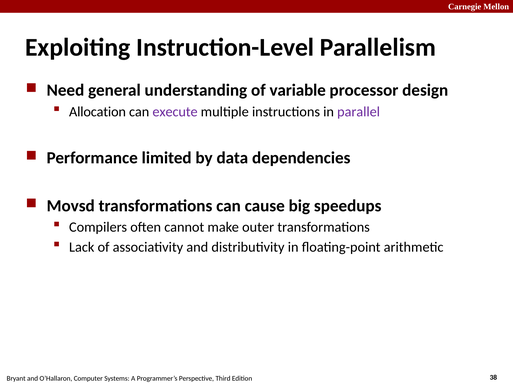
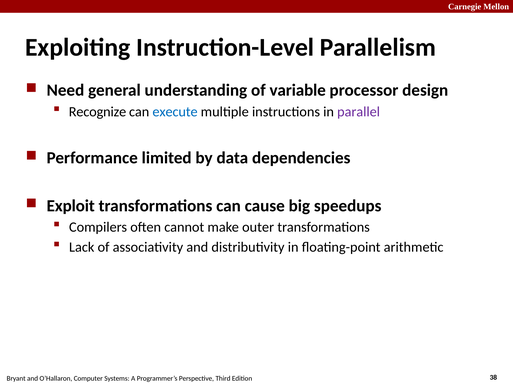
Allocation: Allocation -> Recognize
execute colour: purple -> blue
Movsd: Movsd -> Exploit
